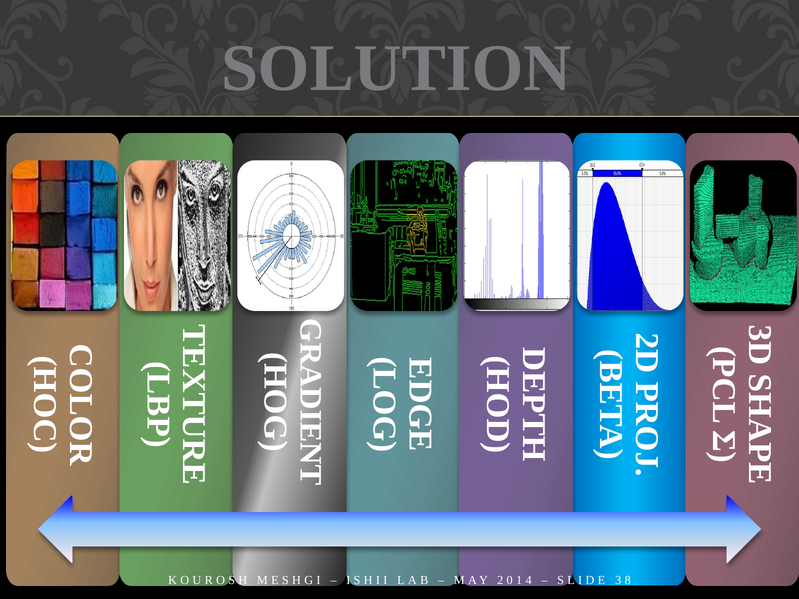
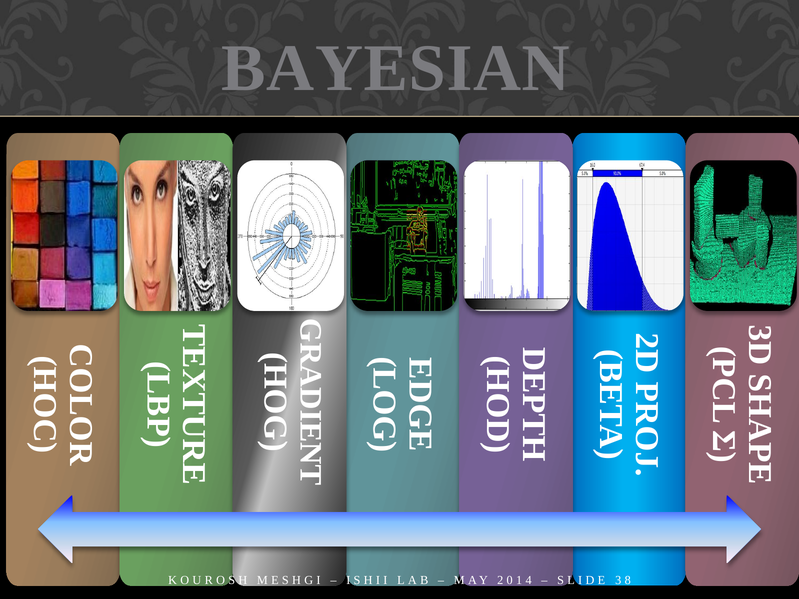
SOLUTION: SOLUTION -> BAYESIAN
